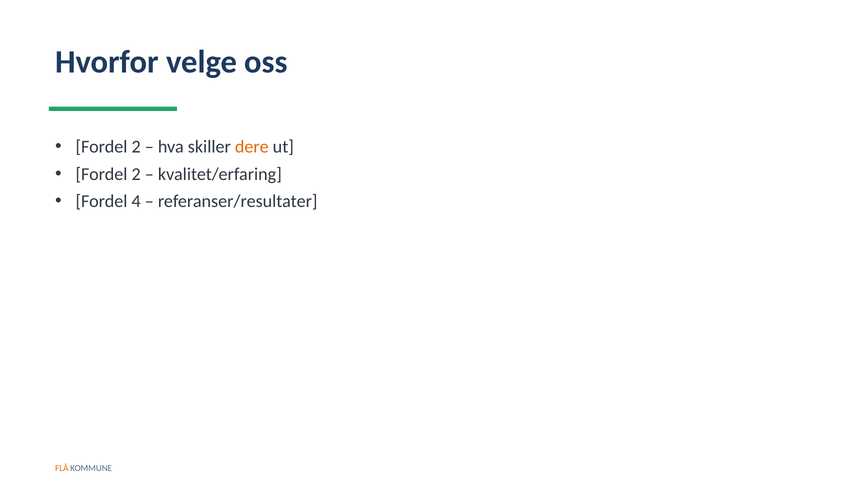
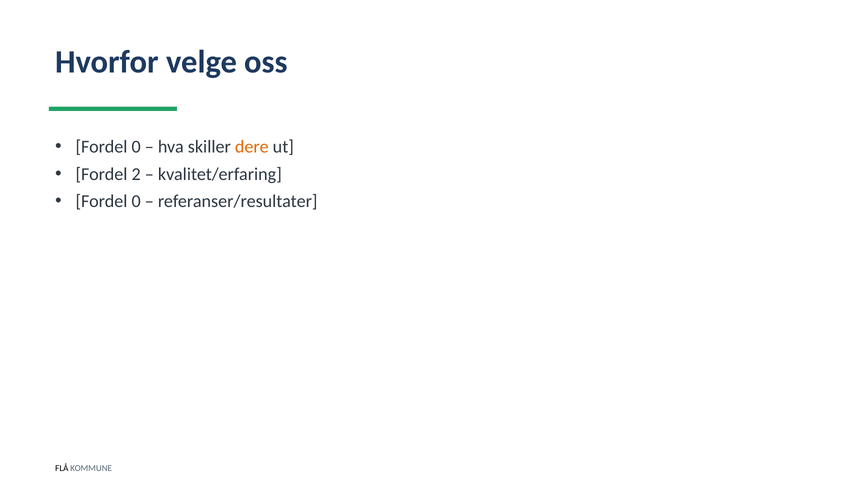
2 at (136, 147): 2 -> 0
4 at (136, 201): 4 -> 0
FLÅ colour: orange -> black
